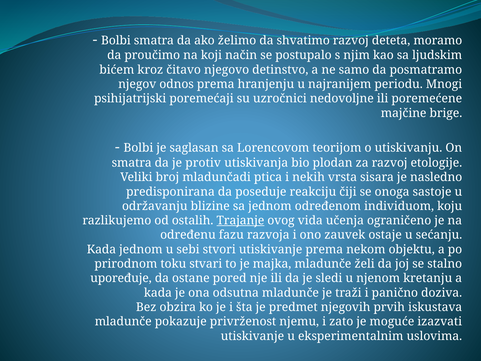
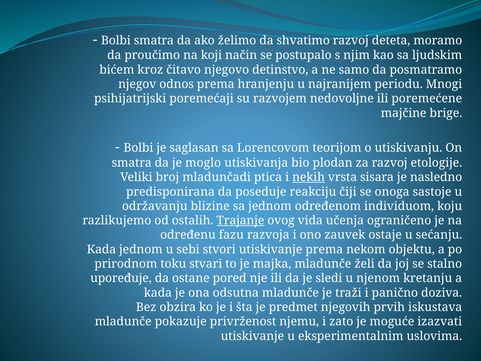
uzročnici: uzročnici -> razvojem
protiv: protiv -> moglo
nekih underline: none -> present
